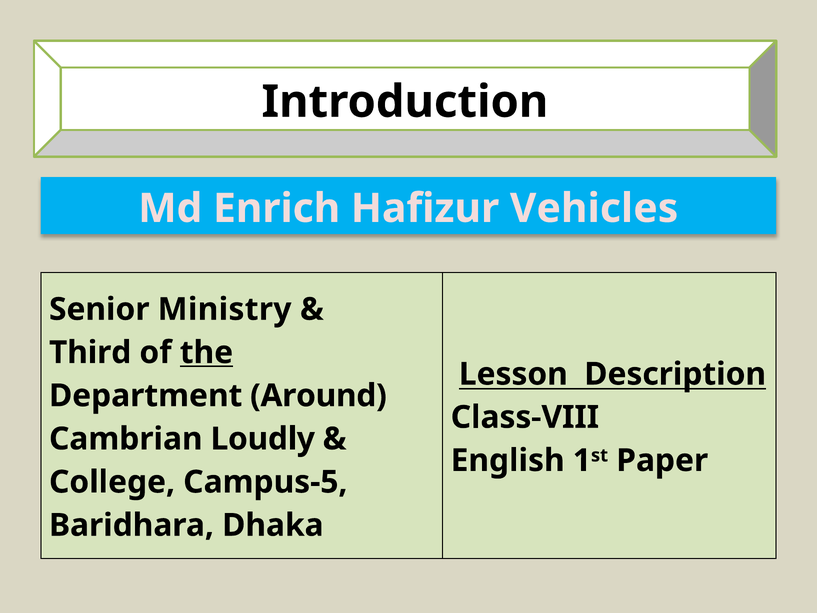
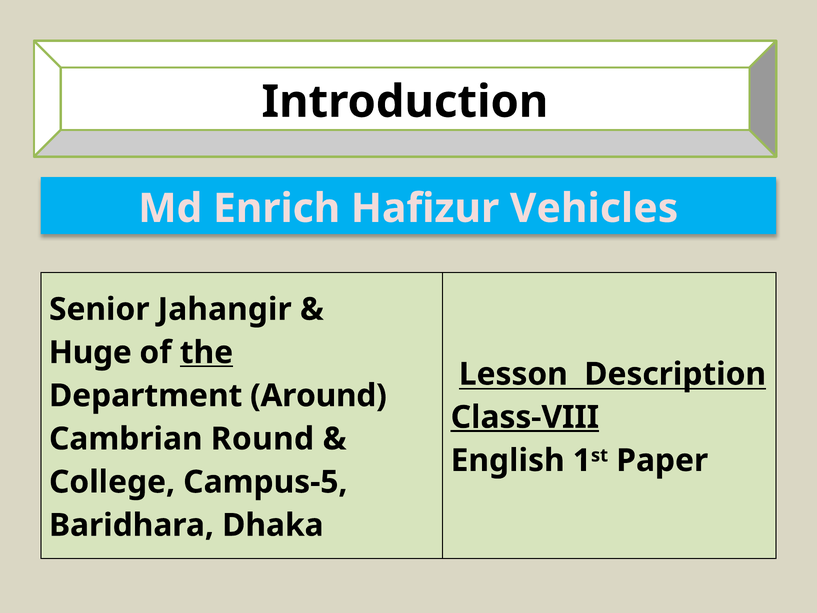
Ministry: Ministry -> Jahangir
Third: Third -> Huge
Class-VIII underline: none -> present
Loudly: Loudly -> Round
